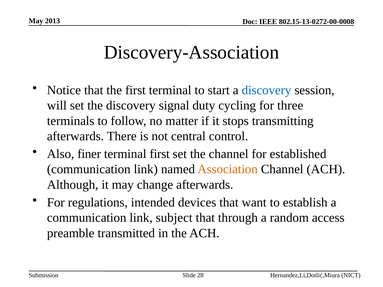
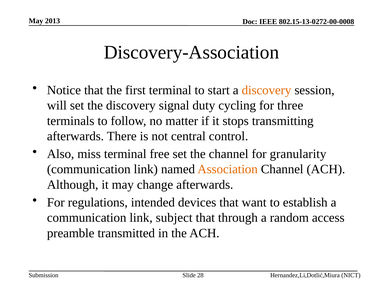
discovery at (267, 90) colour: blue -> orange
finer: finer -> miss
terminal first: first -> free
established: established -> granularity
